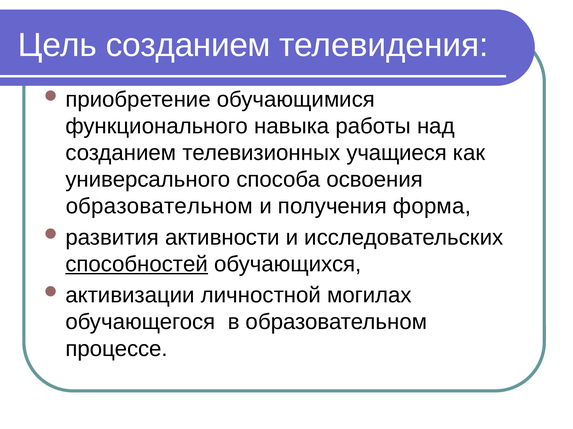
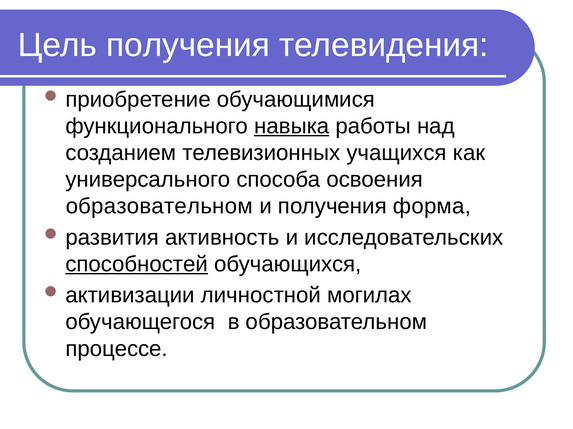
Цель созданием: созданием -> получения
навыка underline: none -> present
учащиеся: учащиеся -> учащихся
активности: активности -> активность
